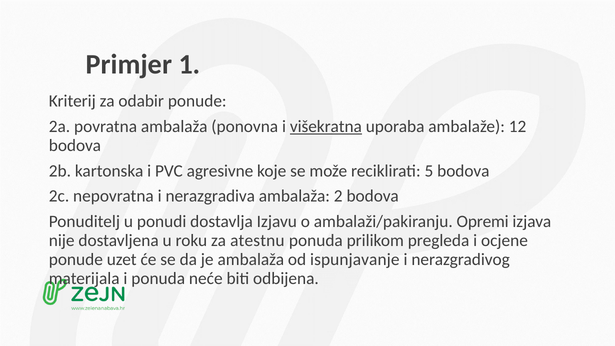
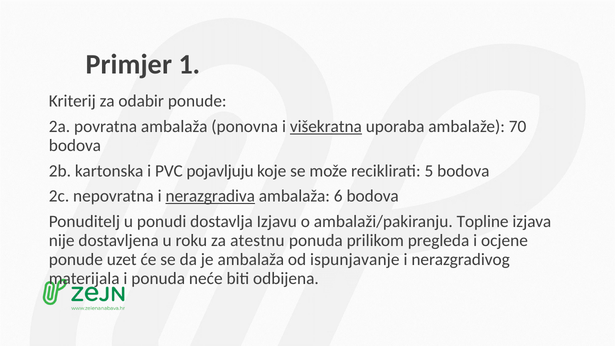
12: 12 -> 70
agresivne: agresivne -> pojavljuju
nerazgradiva underline: none -> present
2: 2 -> 6
Opremi: Opremi -> Topline
